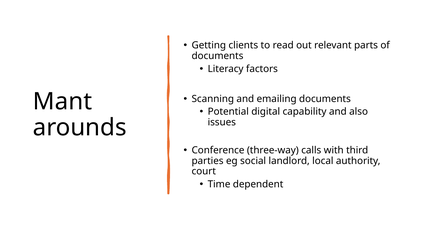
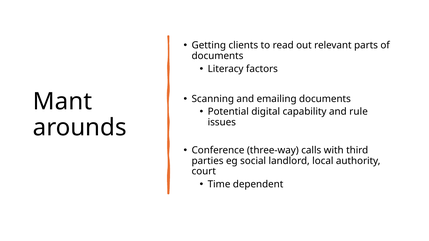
also: also -> rule
